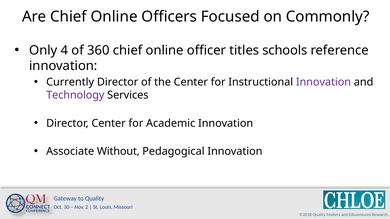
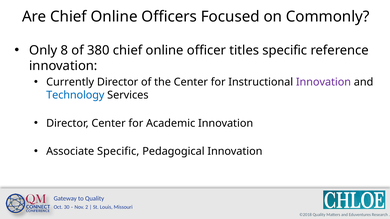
4: 4 -> 8
360: 360 -> 380
titles schools: schools -> specific
Technology colour: purple -> blue
Associate Without: Without -> Specific
